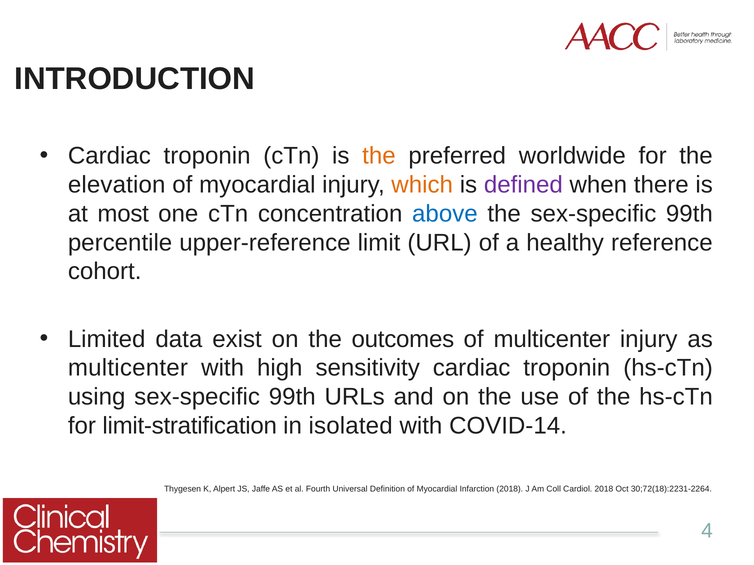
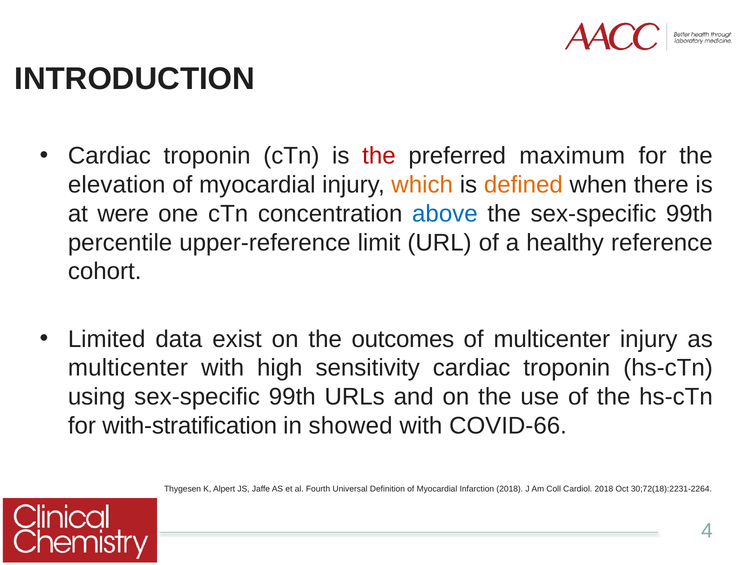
the at (379, 156) colour: orange -> red
worldwide: worldwide -> maximum
defined colour: purple -> orange
most: most -> were
limit-stratification: limit-stratification -> with-stratification
isolated: isolated -> showed
COVID-14: COVID-14 -> COVID-66
